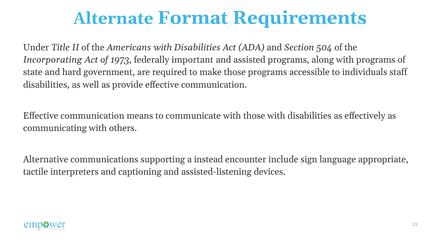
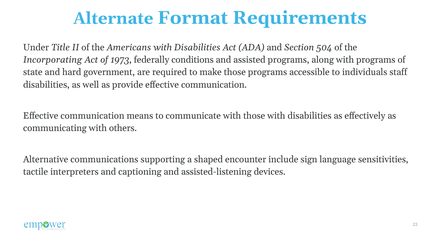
important: important -> conditions
instead: instead -> shaped
appropriate: appropriate -> sensitivities
